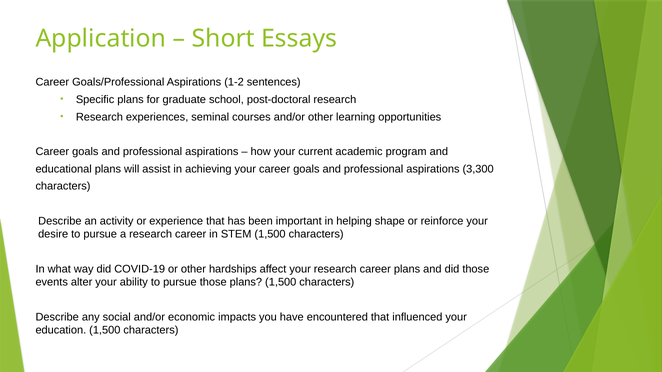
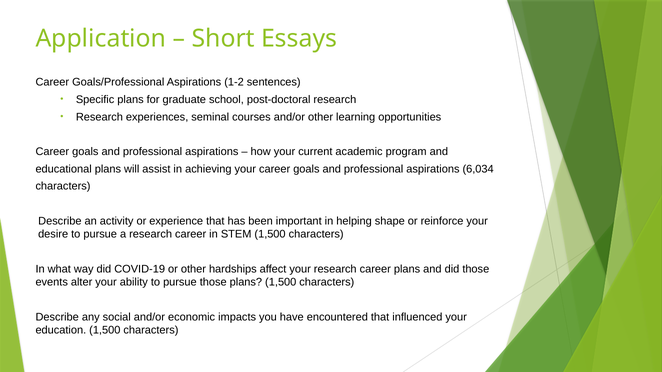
3,300: 3,300 -> 6,034
